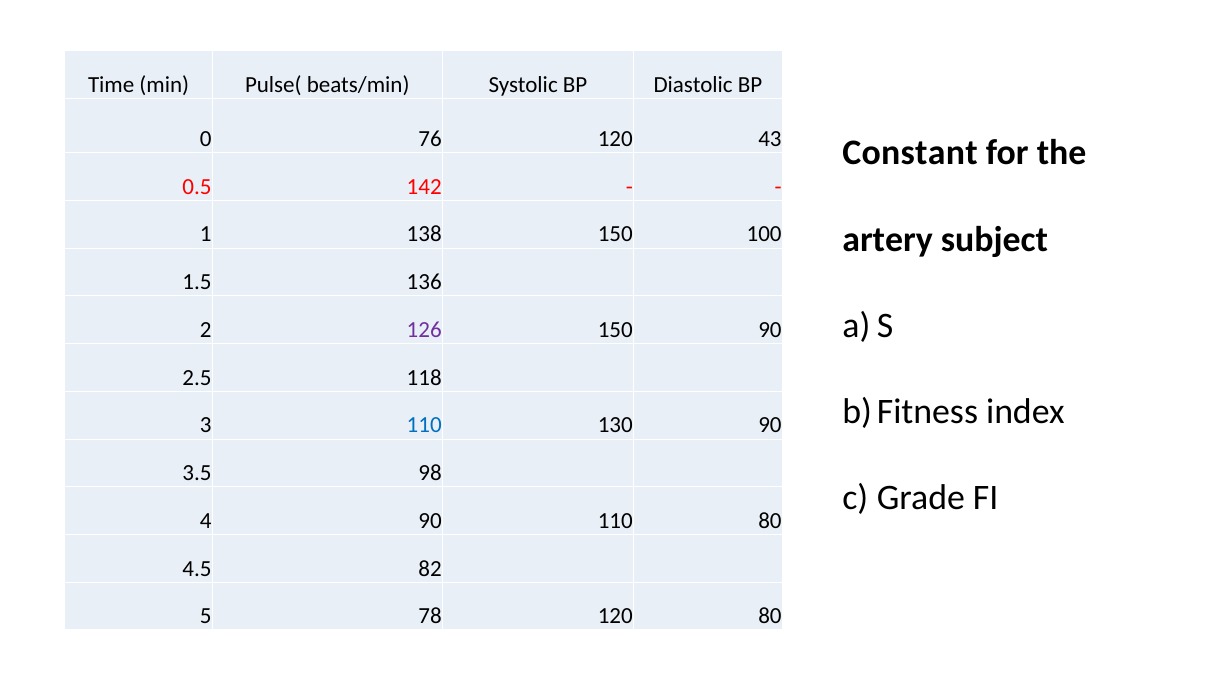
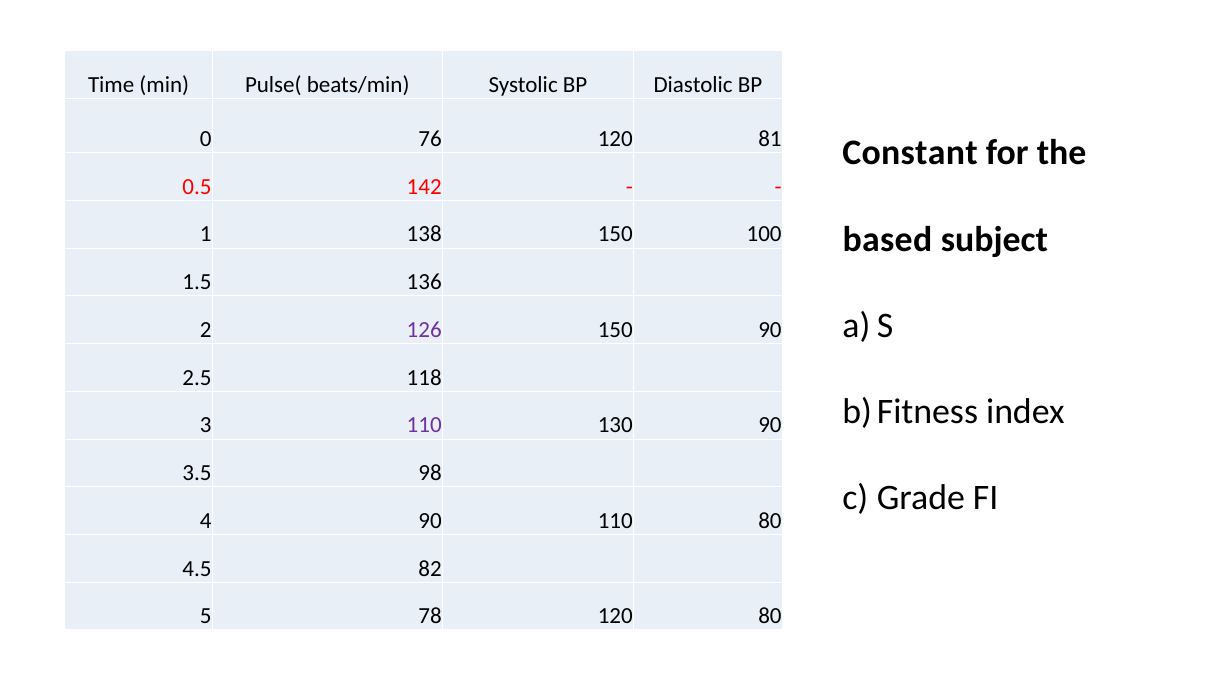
43: 43 -> 81
artery: artery -> based
110 at (424, 425) colour: blue -> purple
